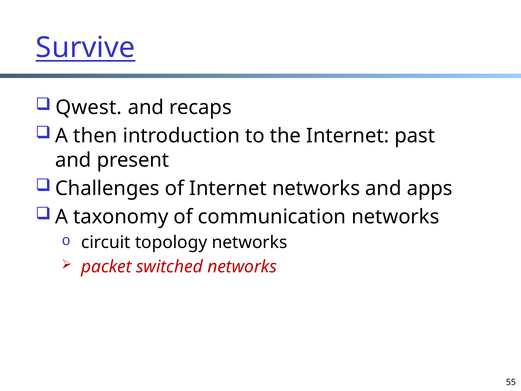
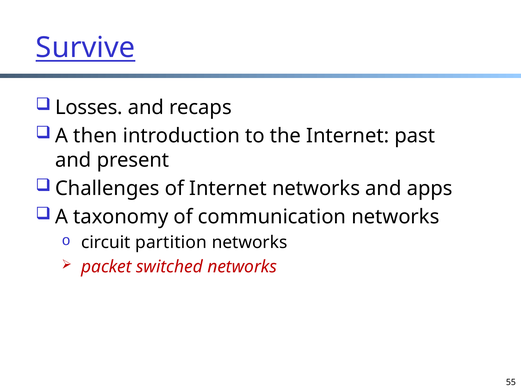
Qwest: Qwest -> Losses
topology: topology -> partition
